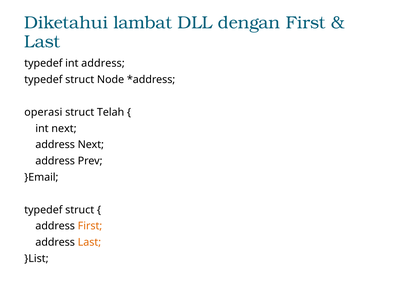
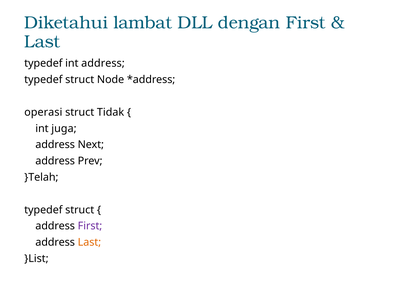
Telah: Telah -> Tidak
int next: next -> juga
}Email: }Email -> }Telah
First at (90, 226) colour: orange -> purple
